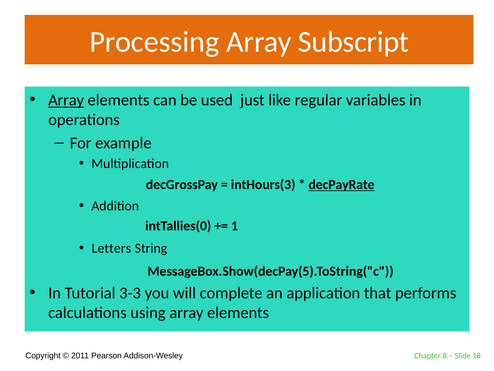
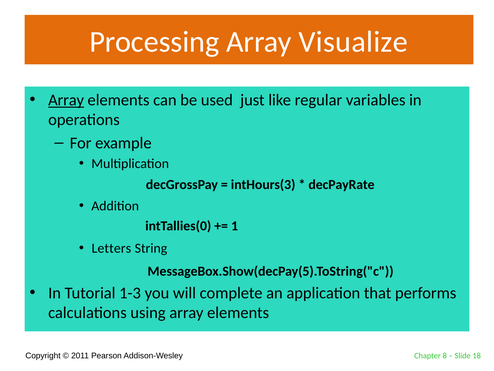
Subscript: Subscript -> Visualize
decPayRate underline: present -> none
3-3: 3-3 -> 1-3
